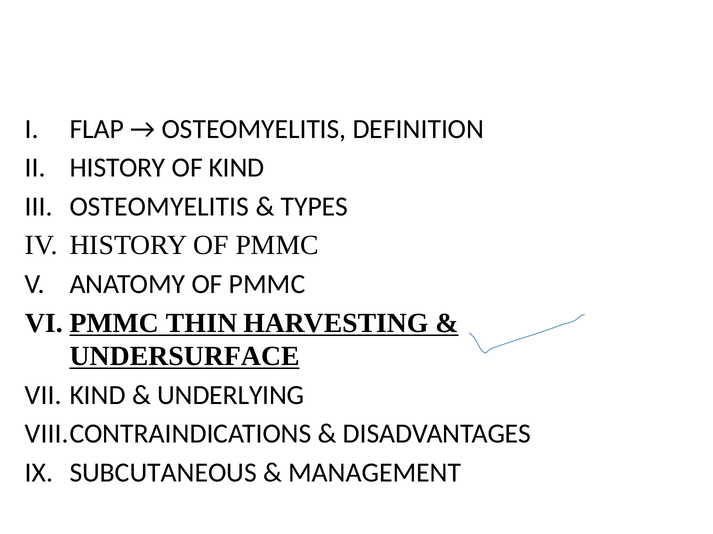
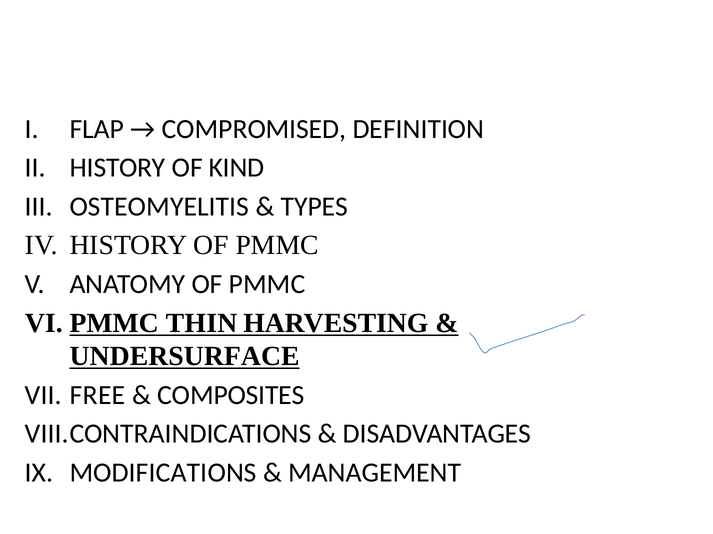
OSTEOMYELITIS at (254, 129): OSTEOMYELITIS -> COMPROMISED
KIND at (98, 395): KIND -> FREE
UNDERLYING: UNDERLYING -> COMPOSITES
SUBCUTANEOUS: SUBCUTANEOUS -> MODIFICATIONS
